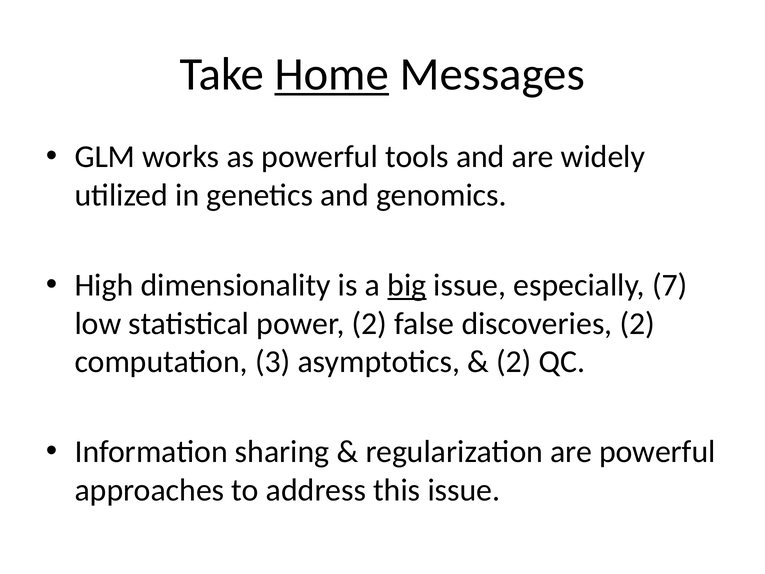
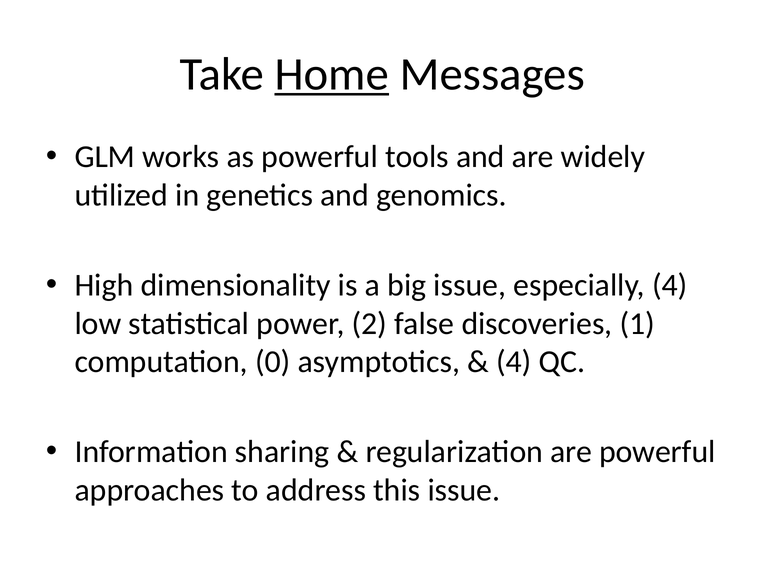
big underline: present -> none
especially 7: 7 -> 4
discoveries 2: 2 -> 1
3: 3 -> 0
2 at (514, 362): 2 -> 4
